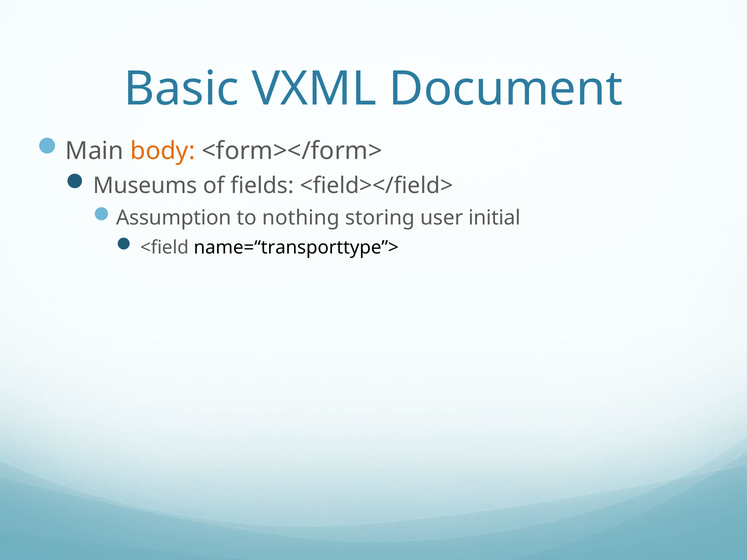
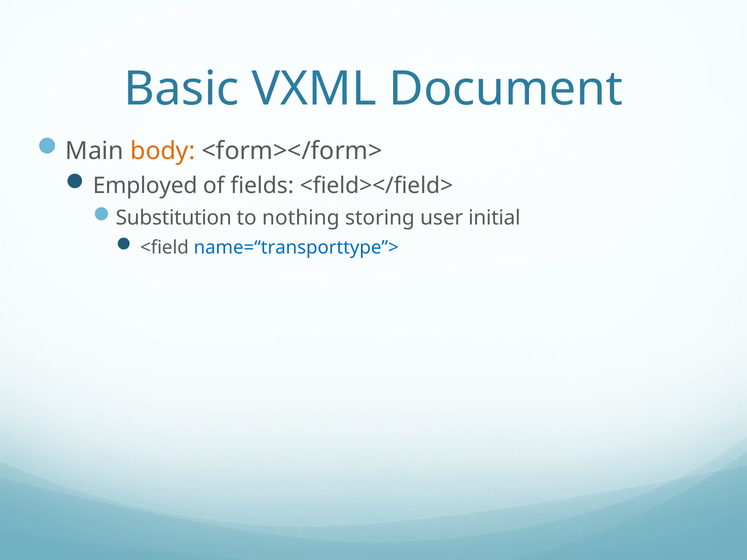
Museums: Museums -> Employed
Assumption: Assumption -> Substitution
name=“transporttype”> colour: black -> blue
